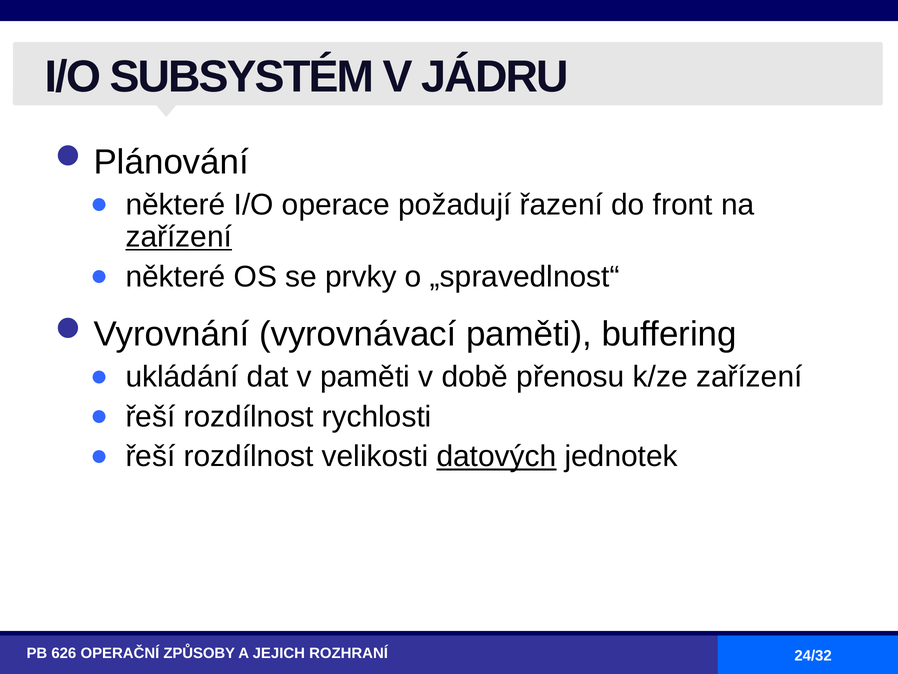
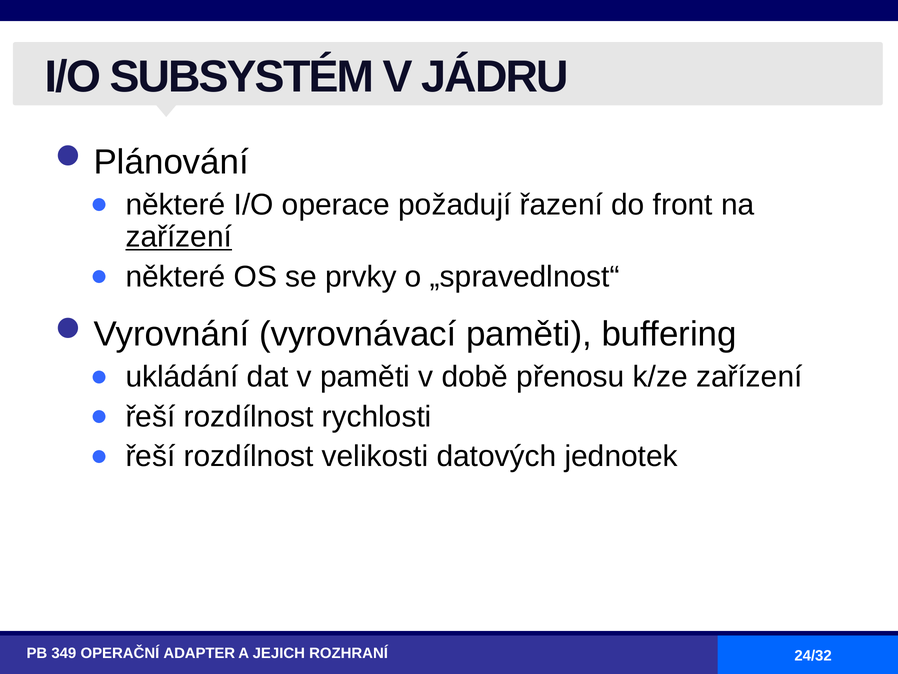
datových underline: present -> none
626: 626 -> 349
ZPŮSOBY: ZPŮSOBY -> ADAPTER
